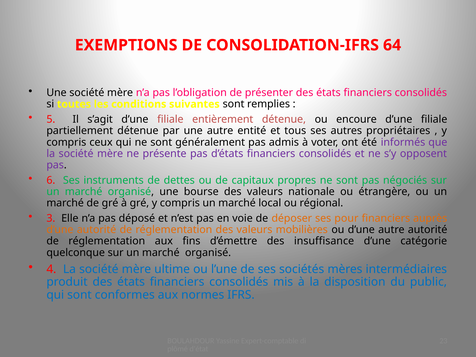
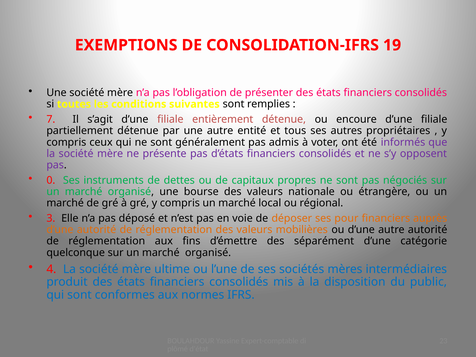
64: 64 -> 19
5: 5 -> 7
6: 6 -> 0
insuffisance: insuffisance -> séparément
